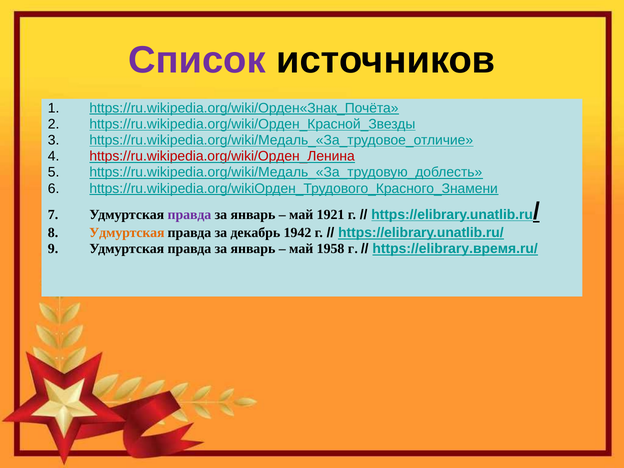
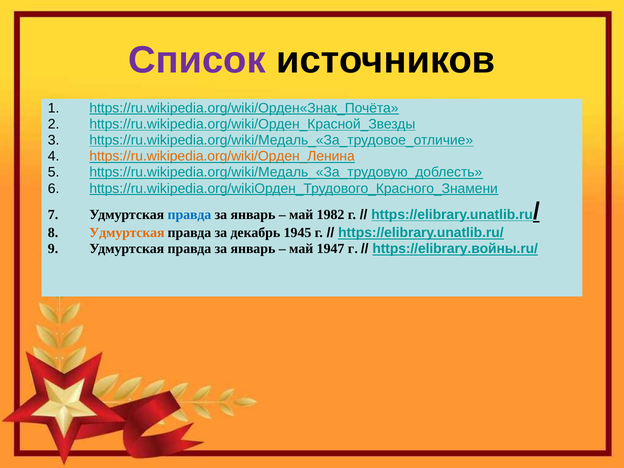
https://ru.wikipedia.org/wiki/Орден_Ленина colour: red -> orange
правда at (189, 215) colour: purple -> blue
1921: 1921 -> 1982
1942: 1942 -> 1945
1958: 1958 -> 1947
https://elibrary.время.ru/: https://elibrary.время.ru/ -> https://elibrary.войны.ru/
